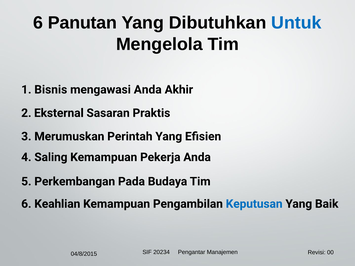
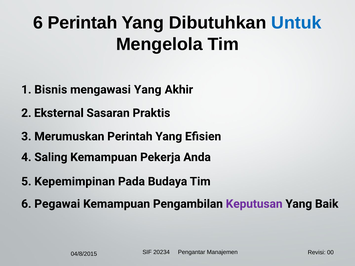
6 Panutan: Panutan -> Perintah
mengawasi Anda: Anda -> Yang
Perkembangan: Perkembangan -> Kepemimpinan
Keahlian: Keahlian -> Pegawai
Keputusan colour: blue -> purple
